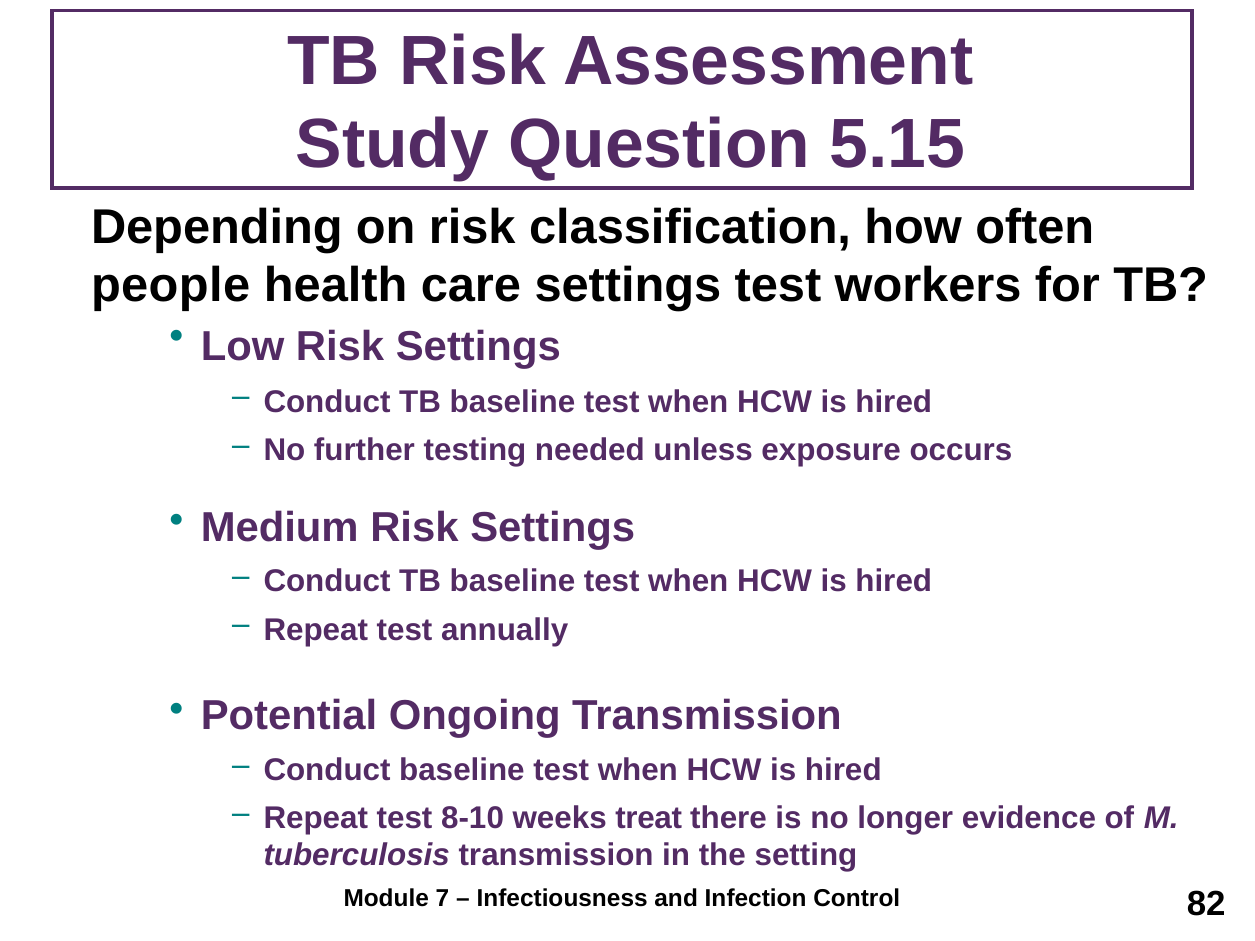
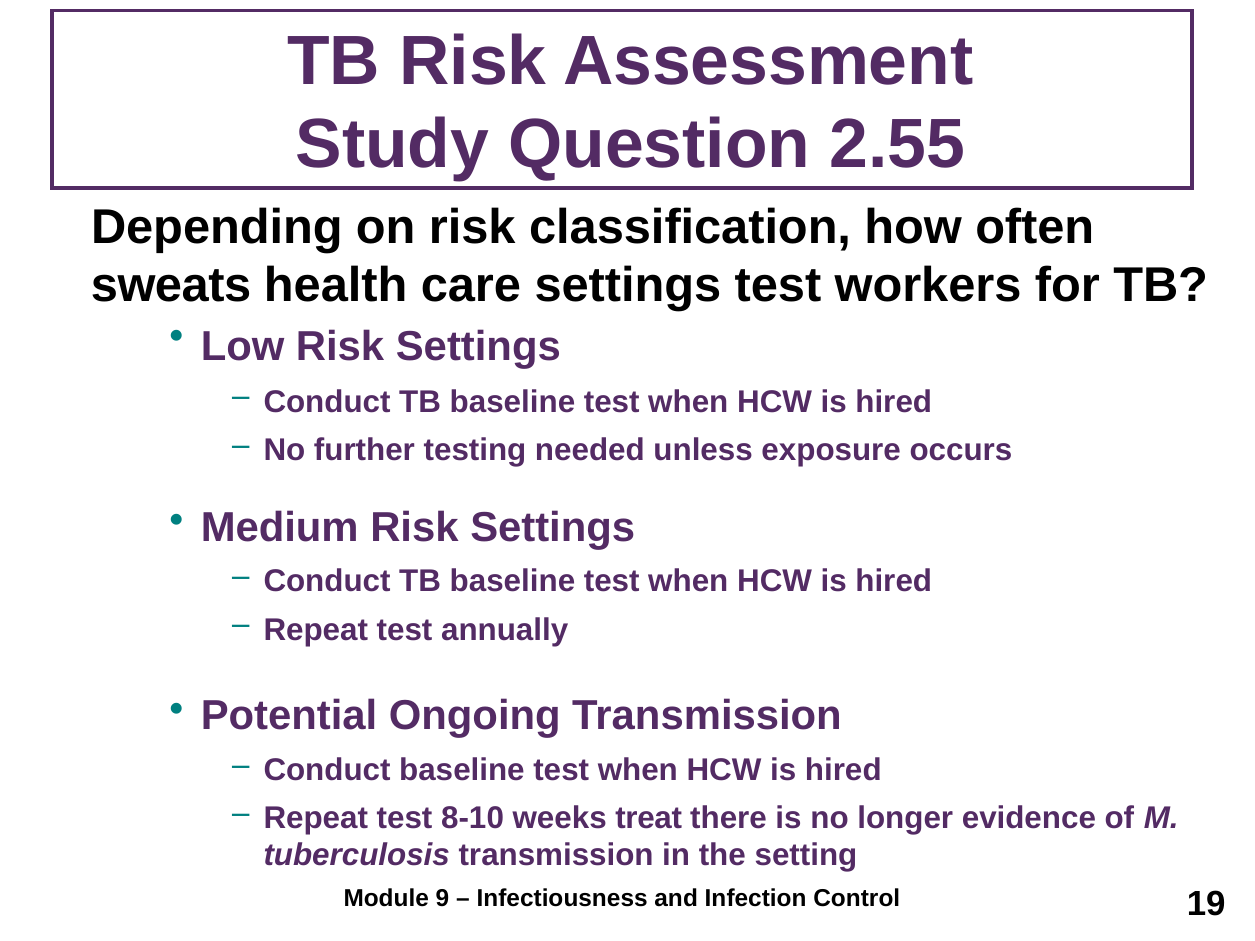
5.15: 5.15 -> 2.55
people: people -> sweats
7: 7 -> 9
82: 82 -> 19
